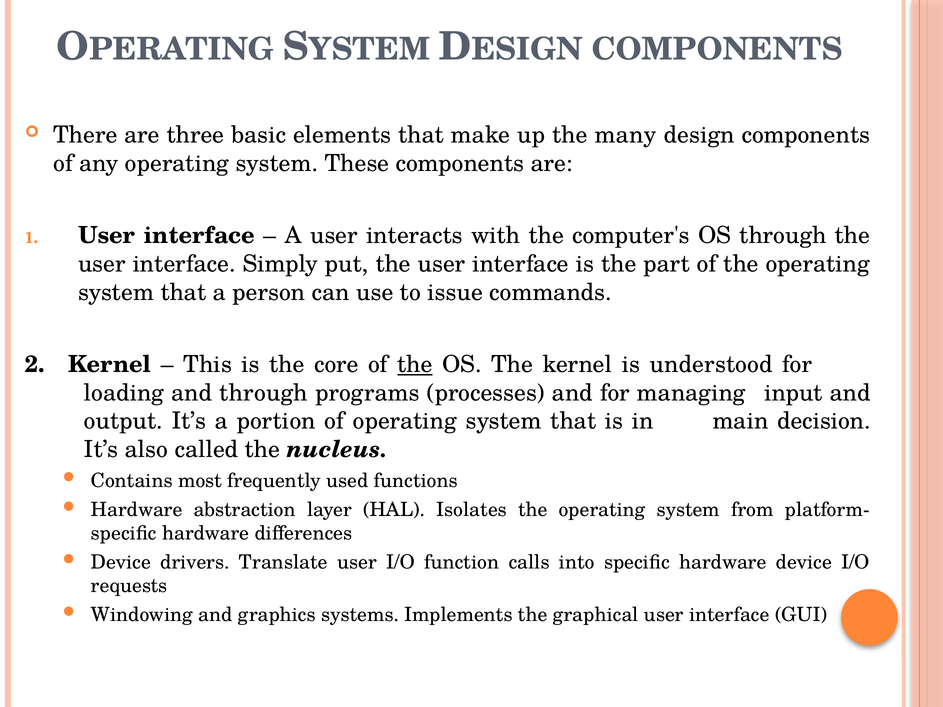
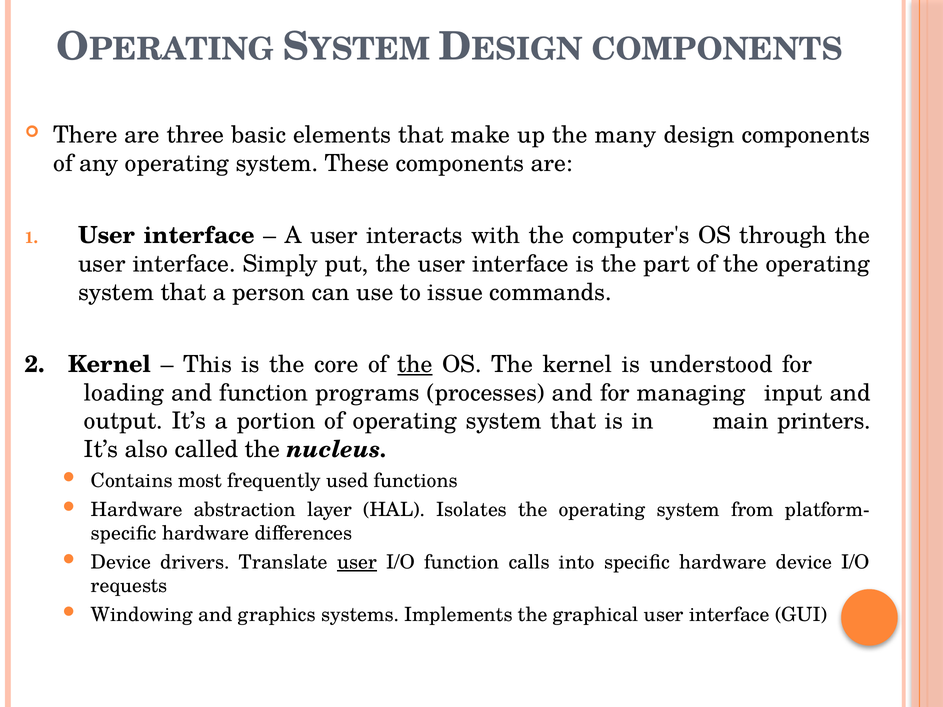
and through: through -> function
decision: decision -> printers
user at (357, 562) underline: none -> present
